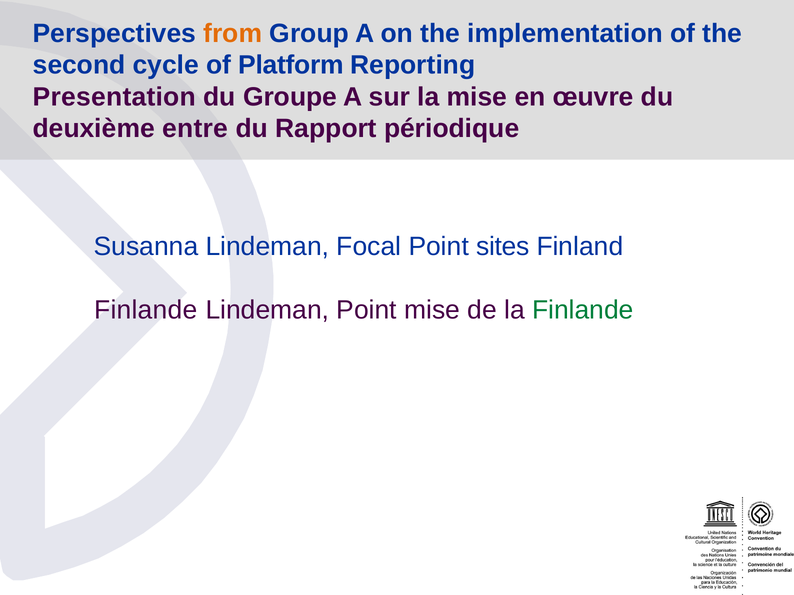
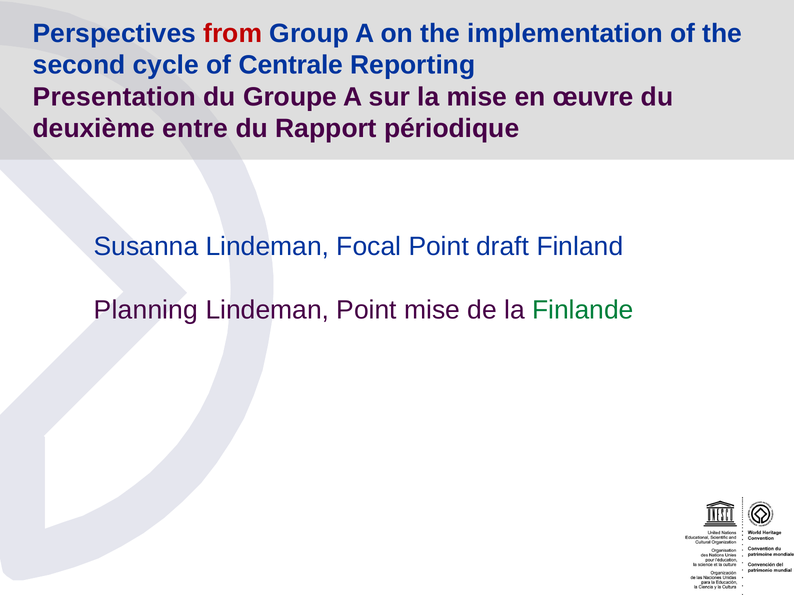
from colour: orange -> red
Platform: Platform -> Centrale
sites: sites -> draft
Finlande at (146, 310): Finlande -> Planning
